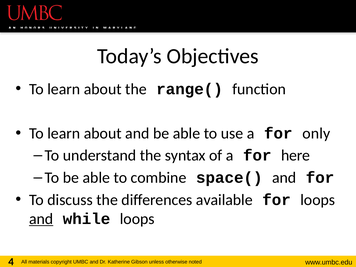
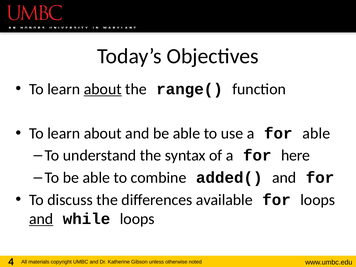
about at (103, 89) underline: none -> present
for only: only -> able
space(: space( -> added(
